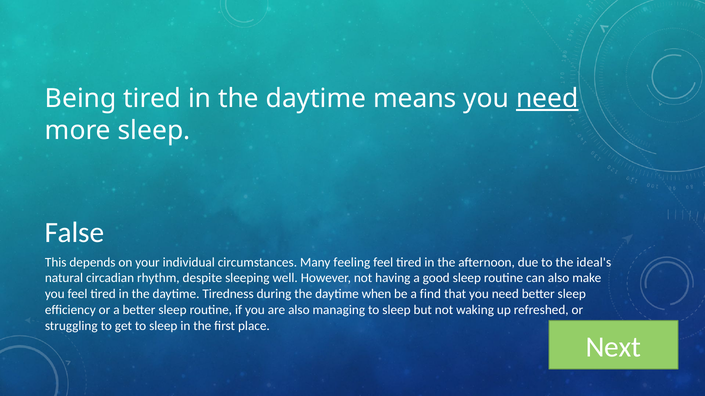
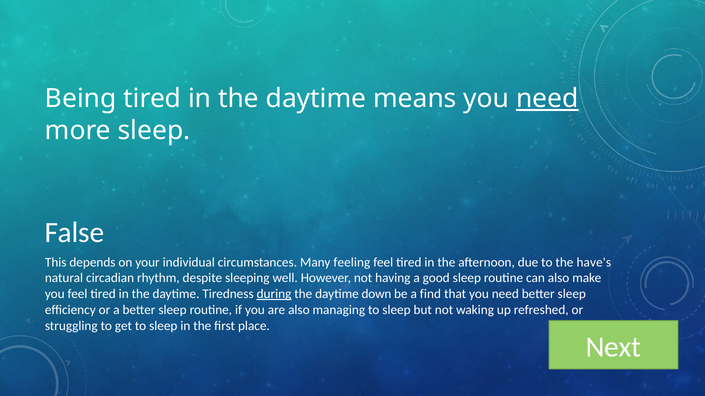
ideal's: ideal's -> have's
during underline: none -> present
when: when -> down
